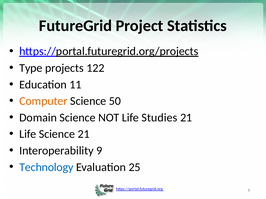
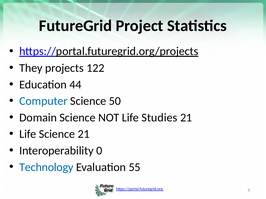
Type: Type -> They
11: 11 -> 44
Computer colour: orange -> blue
9: 9 -> 0
25: 25 -> 55
